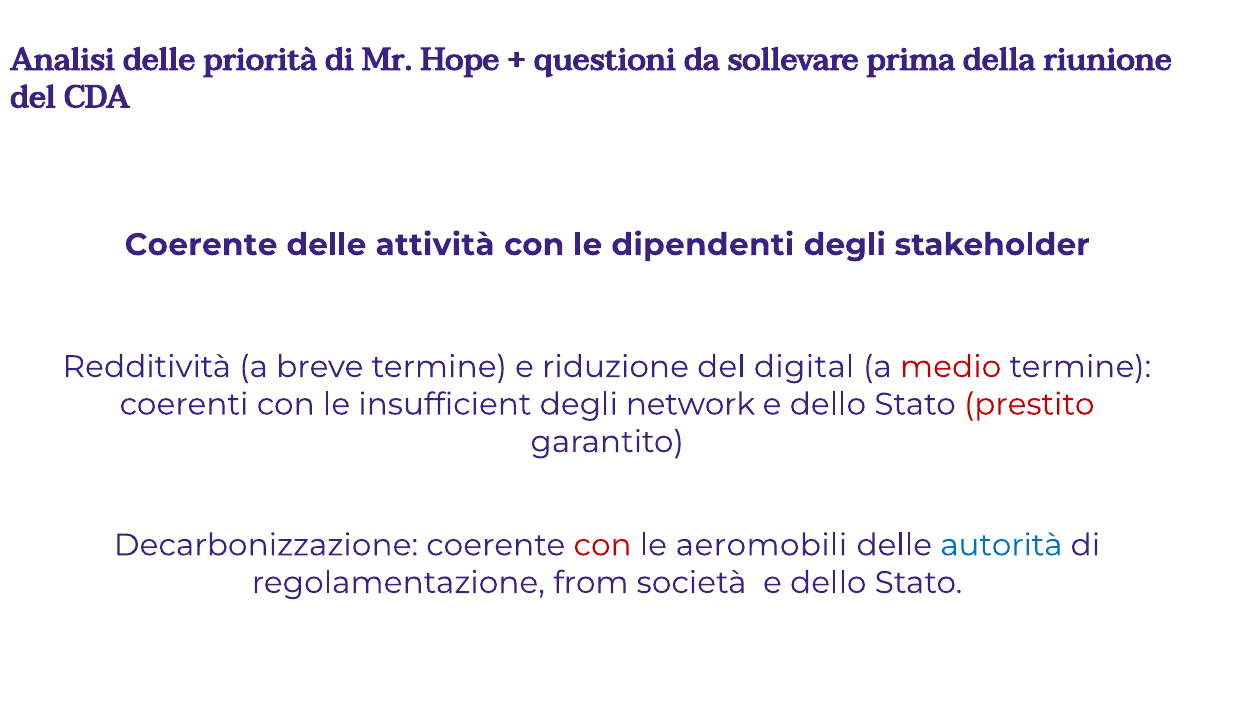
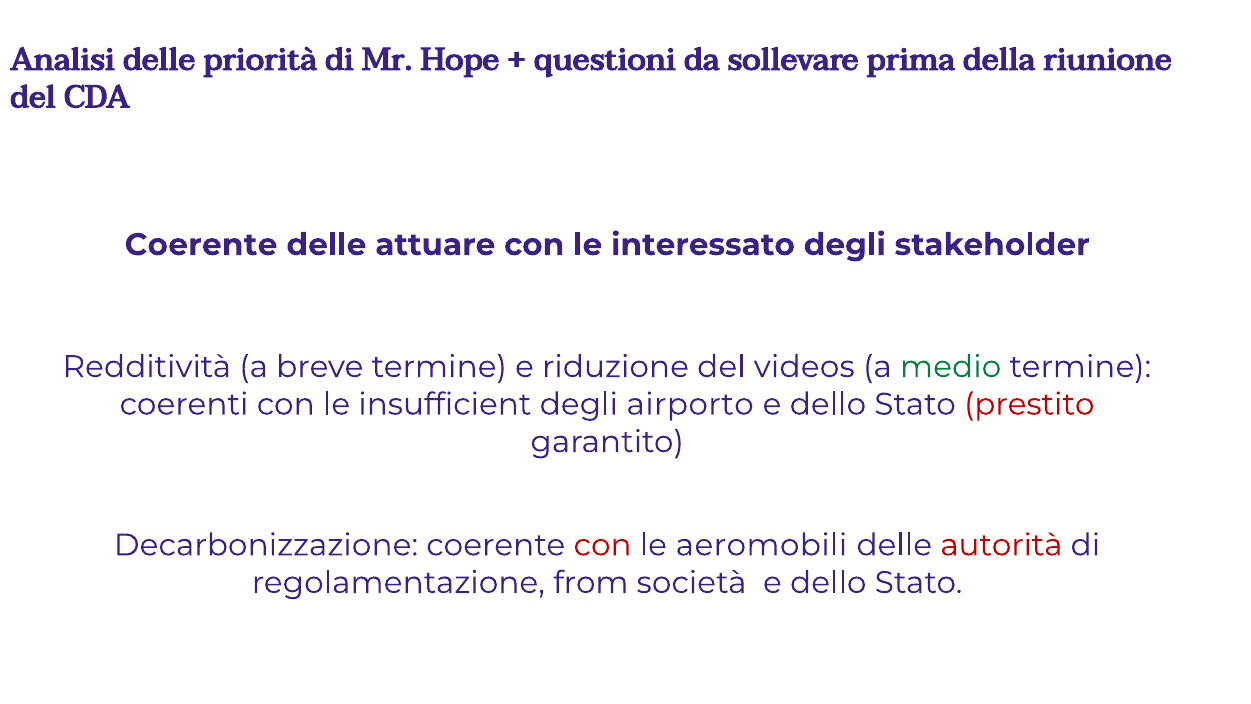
attività: attività -> attuare
dipendenti: dipendenti -> interessato
digital: digital -> videos
medio colour: red -> green
network: network -> airporto
autorità colour: blue -> red
